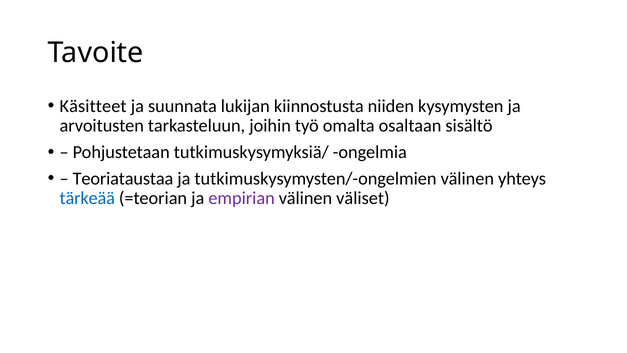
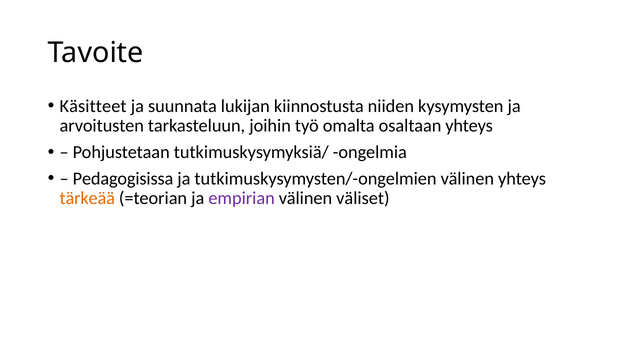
osaltaan sisältö: sisältö -> yhteys
Teoriataustaa: Teoriataustaa -> Pedagogisissa
tärkeää colour: blue -> orange
